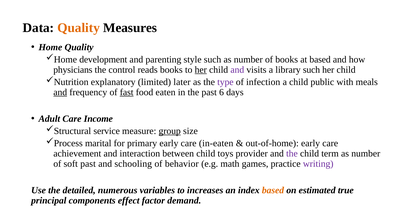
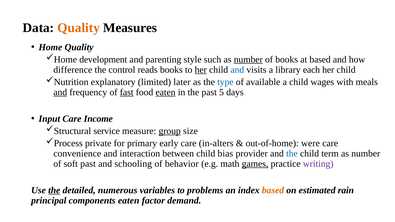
number at (248, 60) underline: none -> present
physicians: physicians -> difference
and at (237, 70) colour: purple -> blue
library such: such -> each
type colour: purple -> blue
infection: infection -> available
public: public -> wages
eaten at (166, 92) underline: none -> present
6: 6 -> 5
Adult: Adult -> Input
marital: marital -> private
in-eaten: in-eaten -> in-alters
out-of-home early: early -> were
achievement: achievement -> convenience
toys: toys -> bias
the at (292, 154) colour: purple -> blue
games underline: none -> present
the at (54, 190) underline: none -> present
increases: increases -> problems
true: true -> rain
components effect: effect -> eaten
